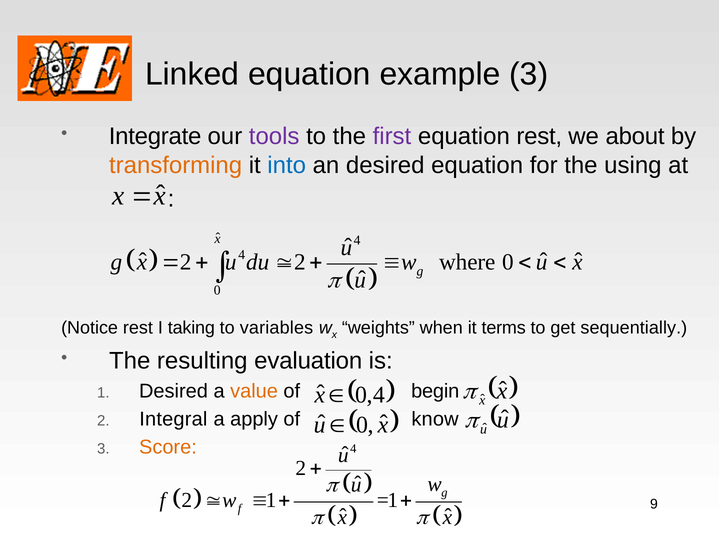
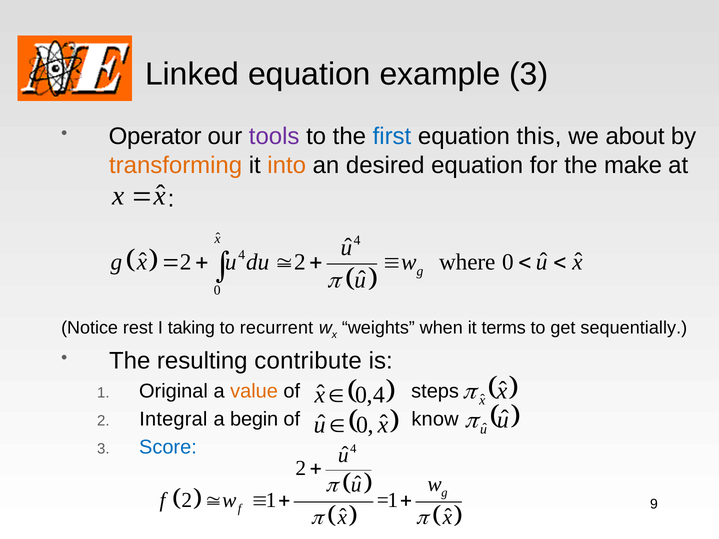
Integrate: Integrate -> Operator
first colour: purple -> blue
equation rest: rest -> this
into colour: blue -> orange
using: using -> make
variables: variables -> recurrent
evaluation: evaluation -> contribute
Desired at (173, 391): Desired -> Original
begin: begin -> steps
apply: apply -> begin
Score colour: orange -> blue
